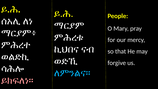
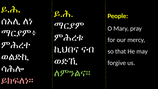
ለምንልና። colour: light blue -> light green
